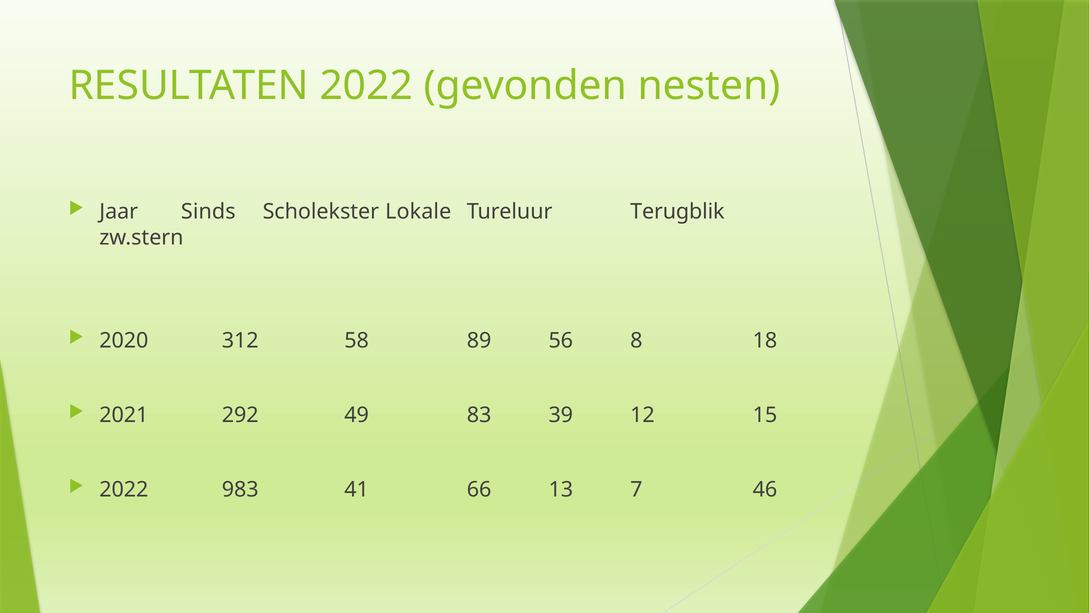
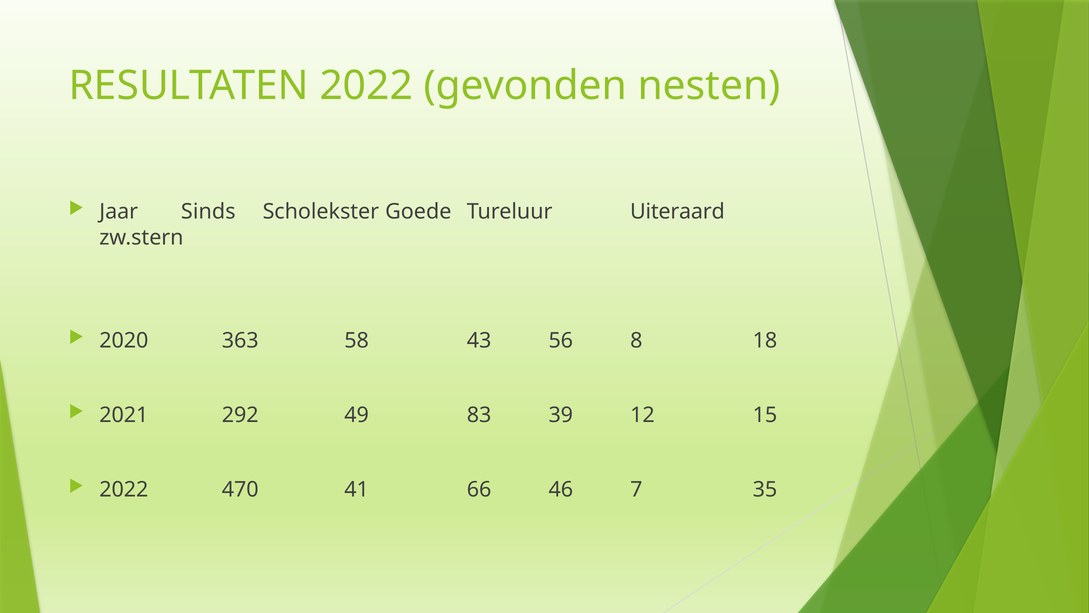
Lokale: Lokale -> Goede
Terugblik: Terugblik -> Uiteraard
312: 312 -> 363
89: 89 -> 43
983: 983 -> 470
13: 13 -> 46
46: 46 -> 35
